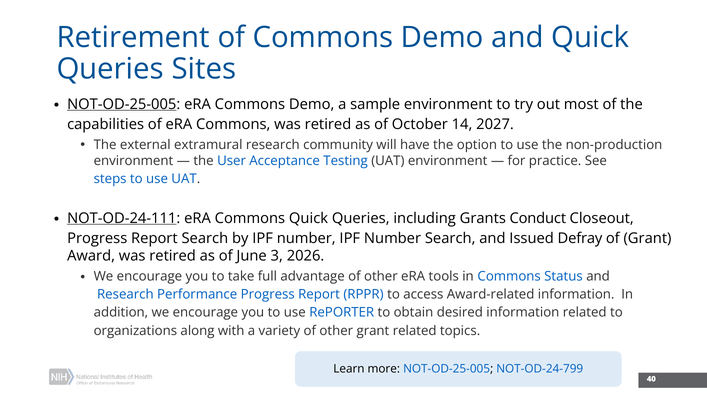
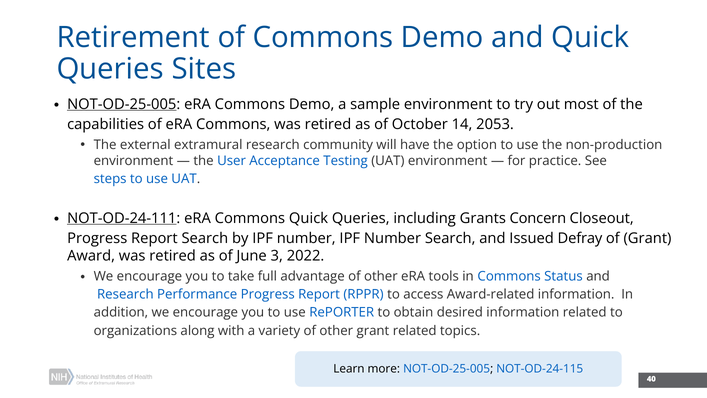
2027: 2027 -> 2053
Conduct: Conduct -> Concern
2026: 2026 -> 2022
NOT-OD-24-799: NOT-OD-24-799 -> NOT-OD-24-115
